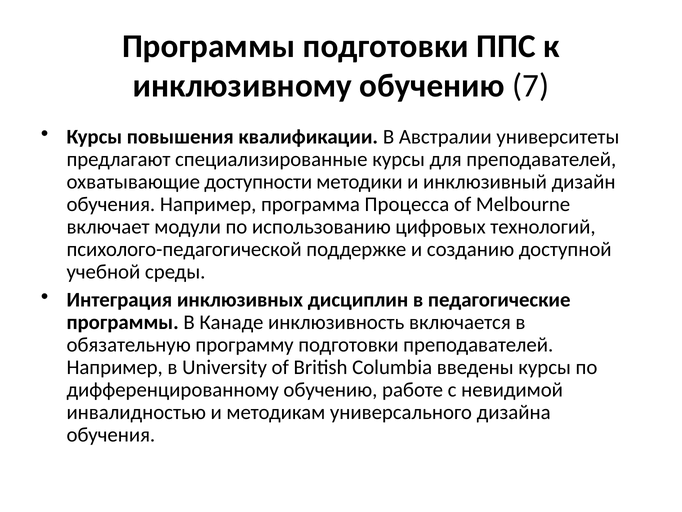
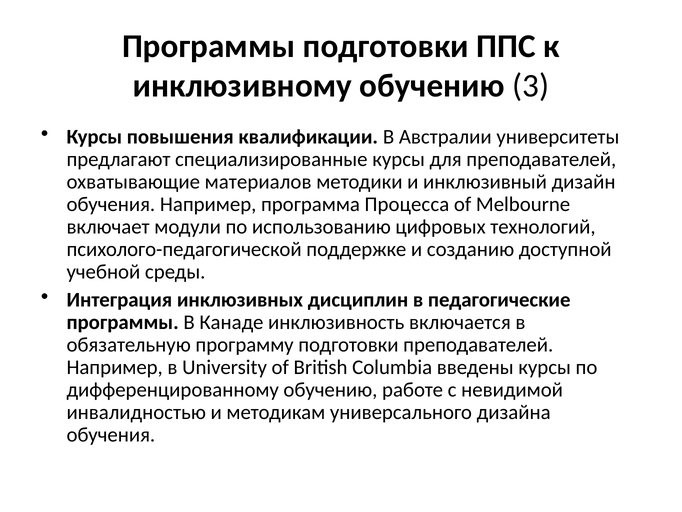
7: 7 -> 3
доступности: доступности -> материалов
